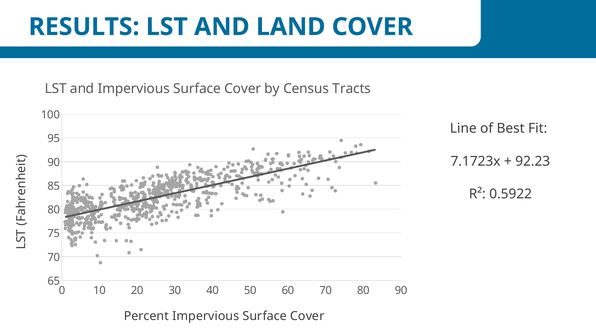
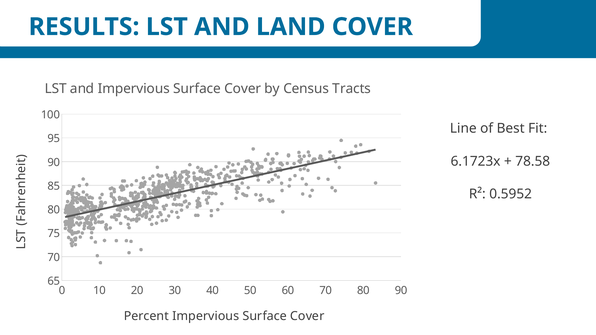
7.1723x: 7.1723x -> 6.1723x
92.23: 92.23 -> 78.58
0.5922: 0.5922 -> 0.5952
